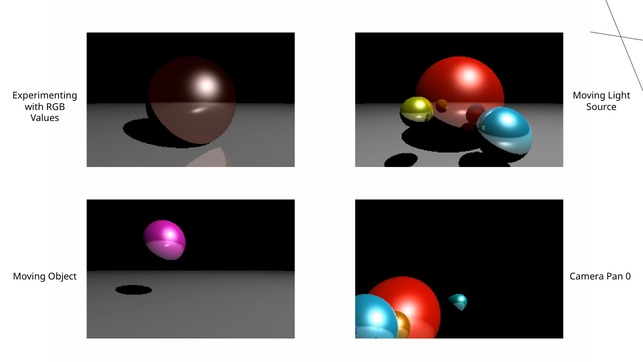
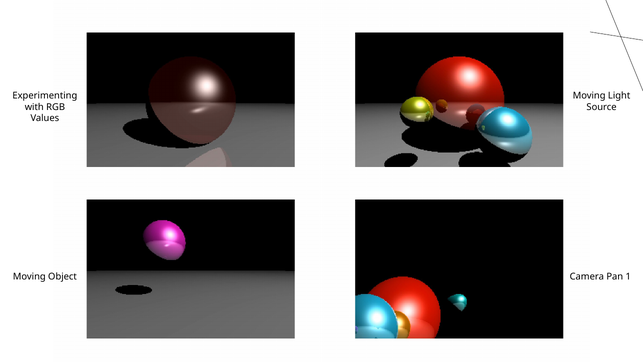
0: 0 -> 1
